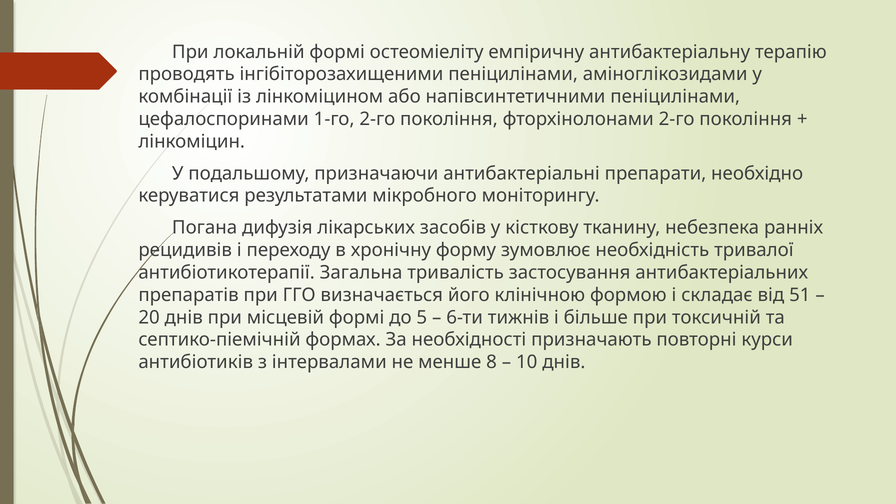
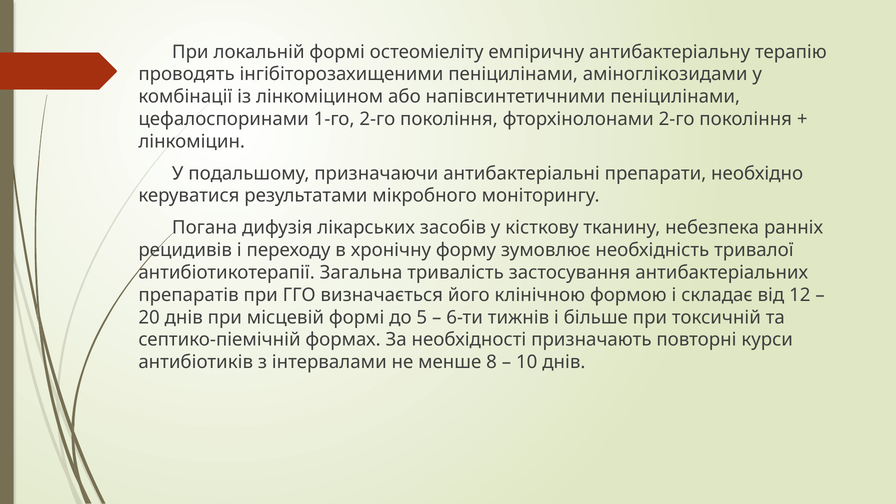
51: 51 -> 12
